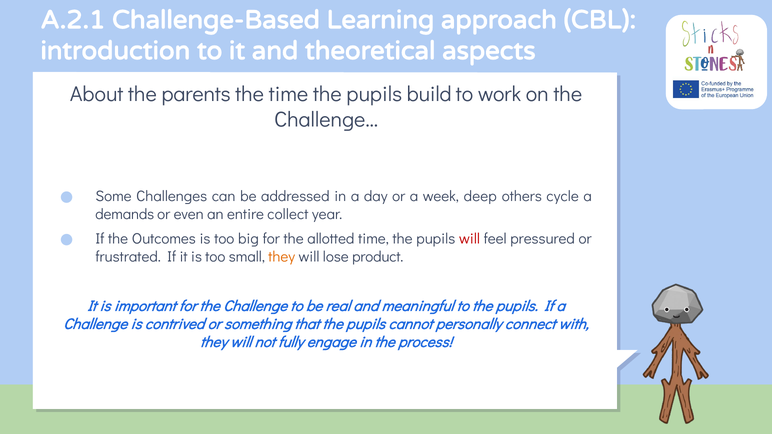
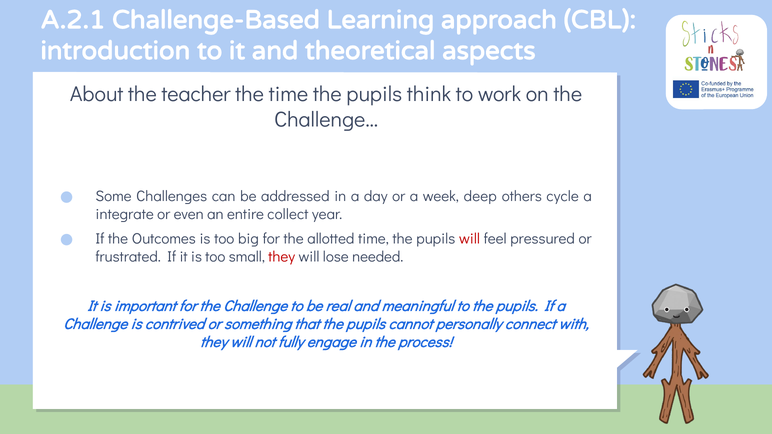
parents: parents -> teacher
build: build -> think
demands: demands -> integrate
they at (282, 257) colour: orange -> red
product: product -> needed
